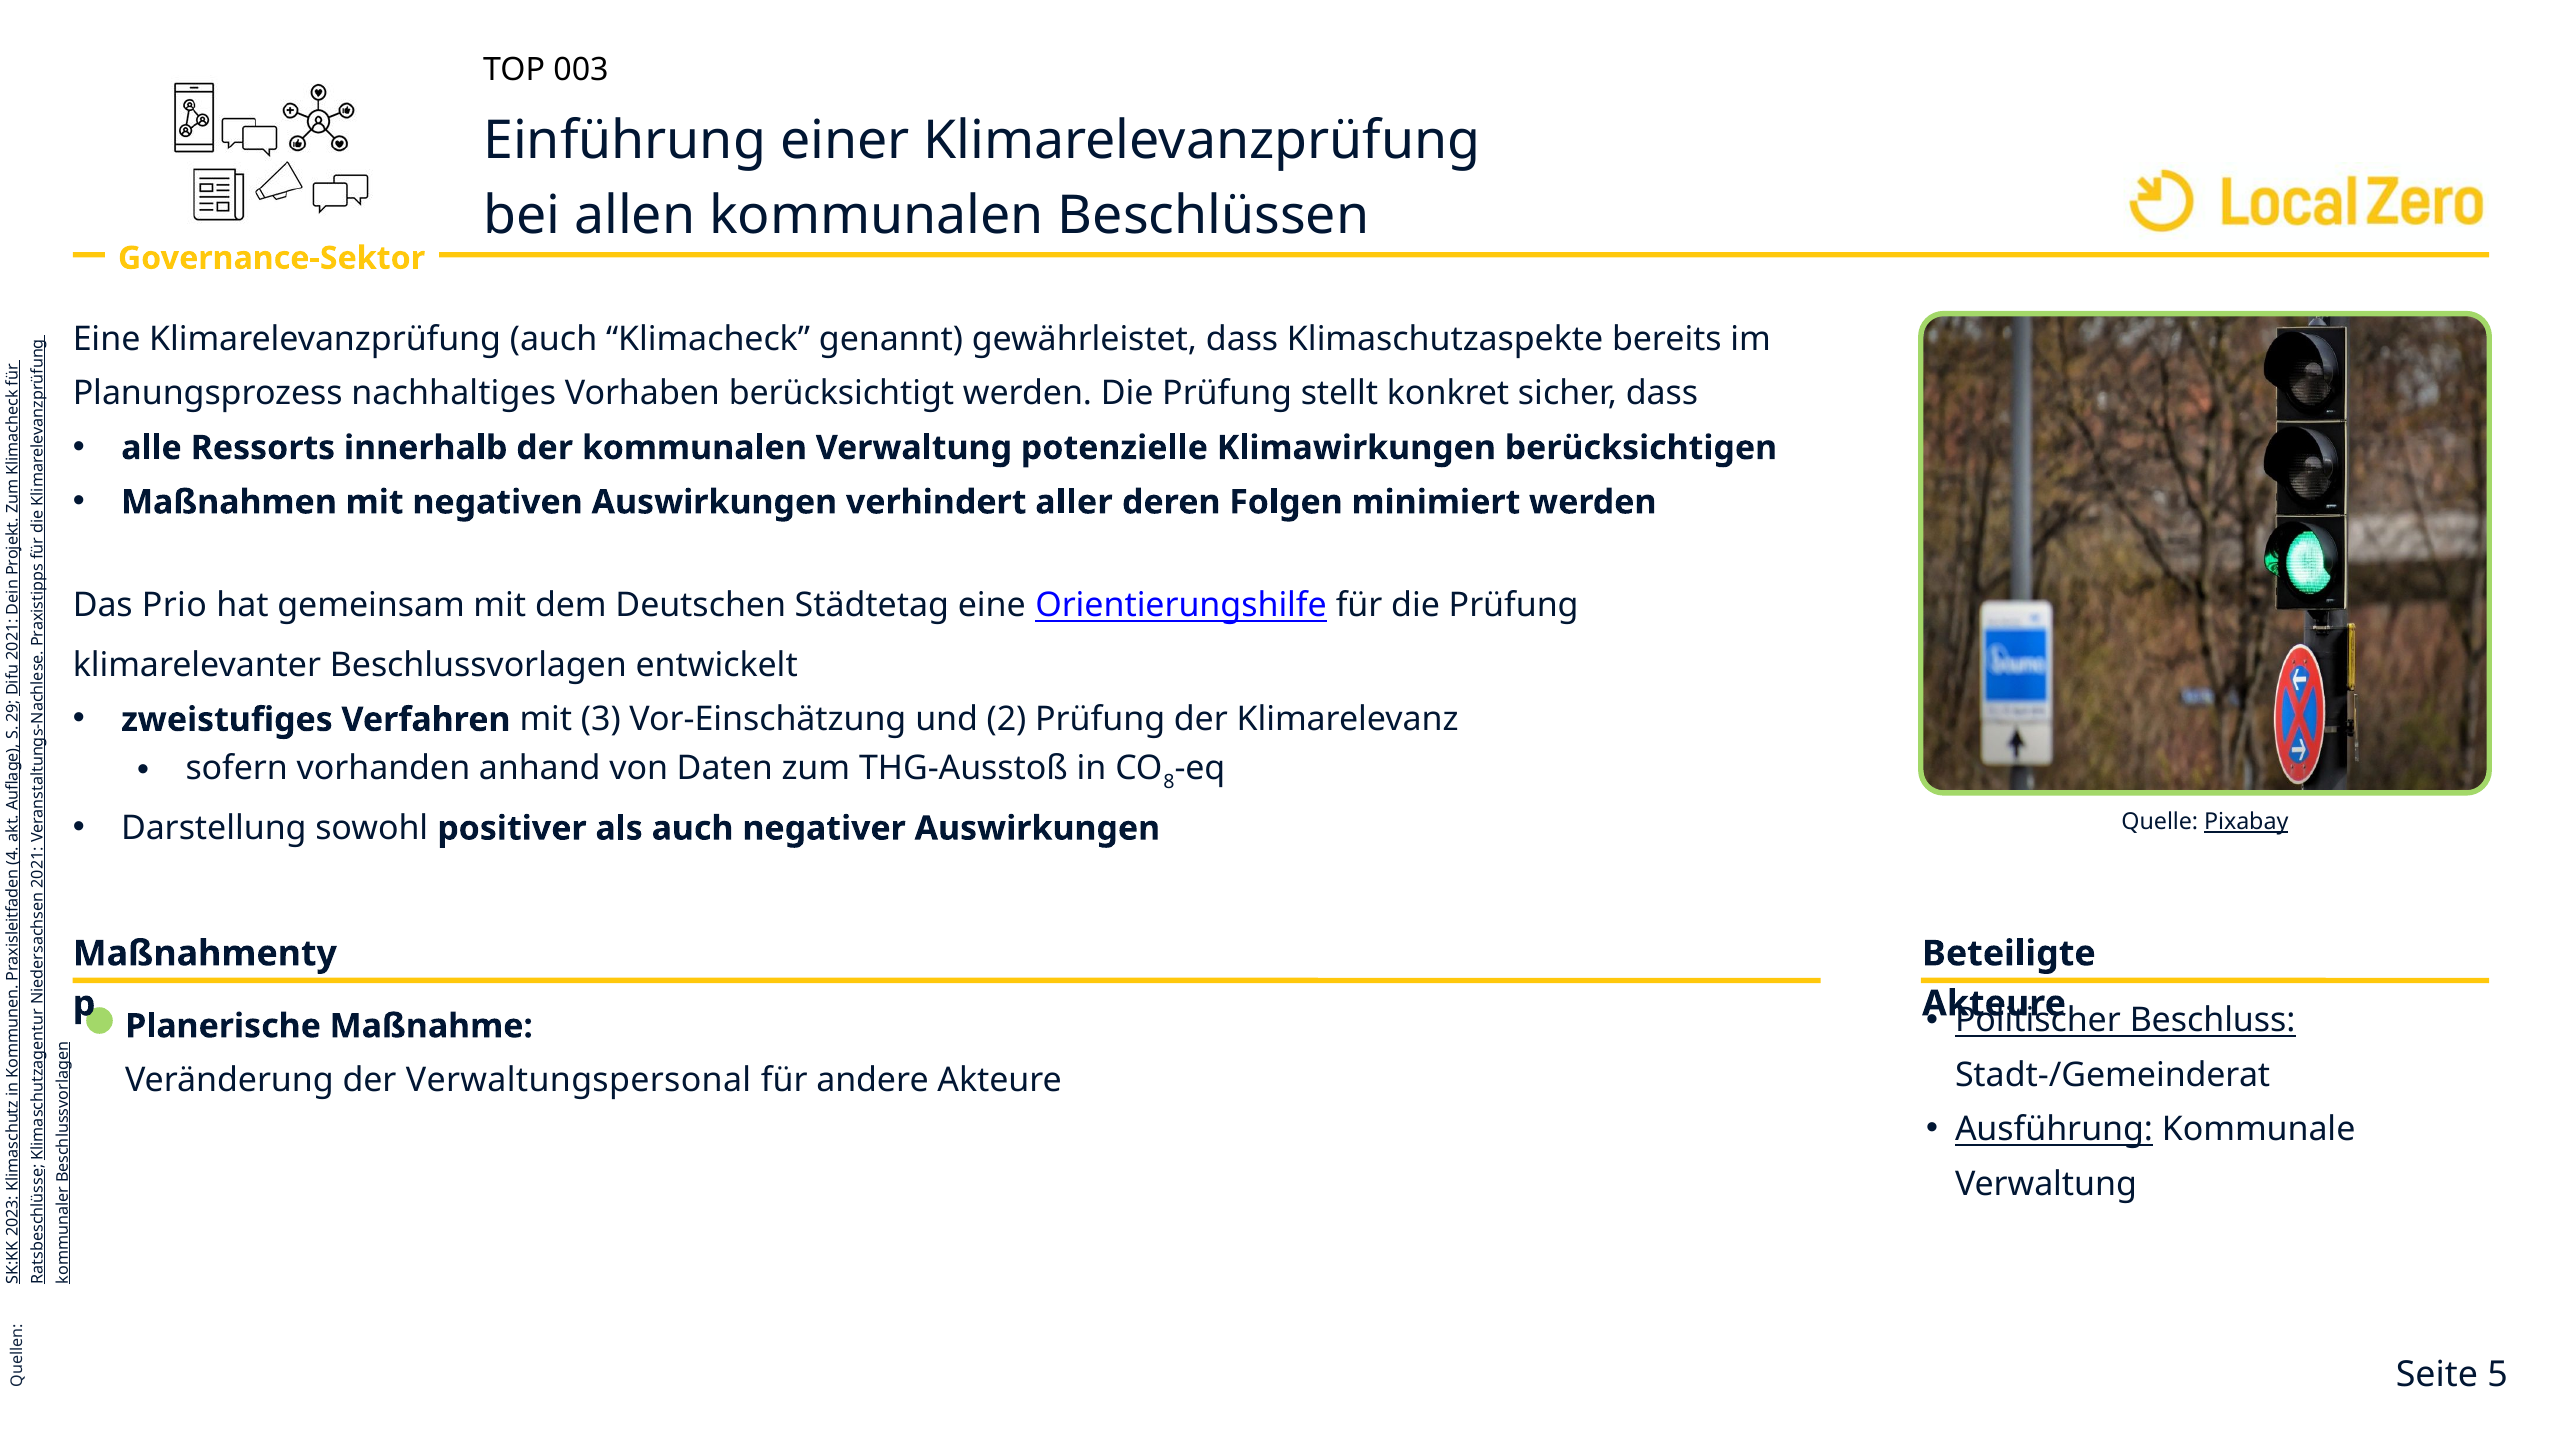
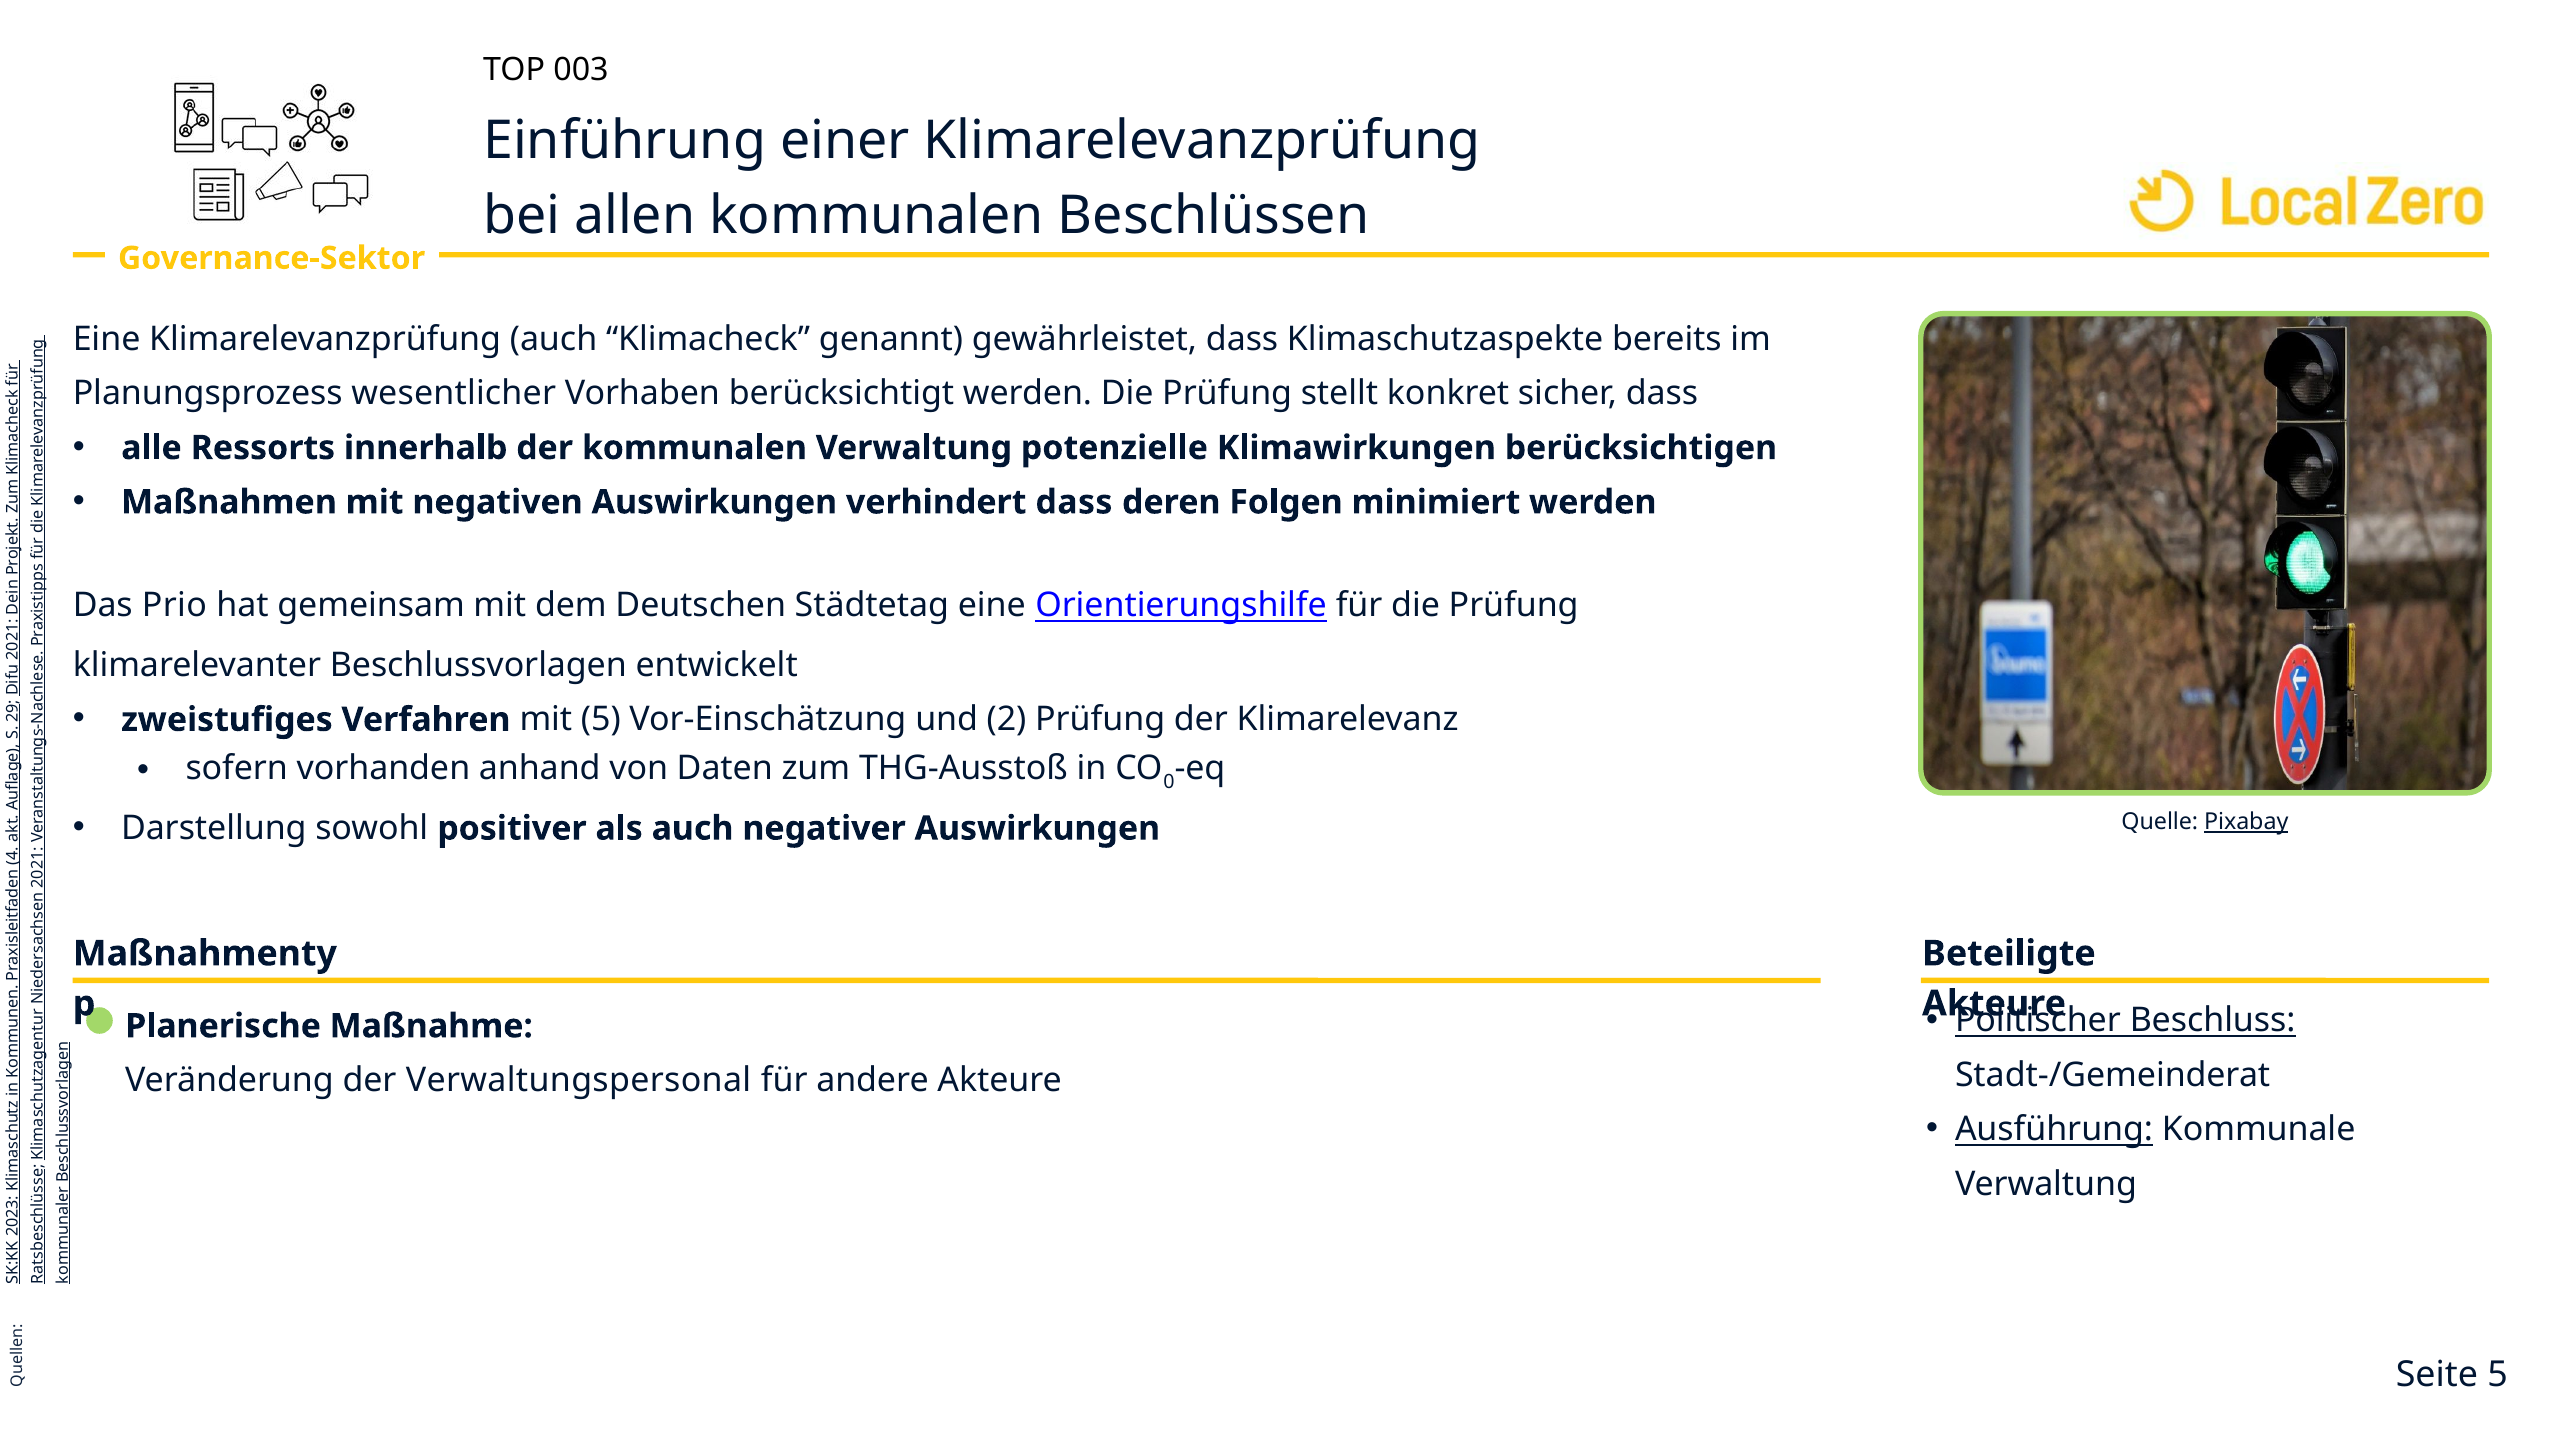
nachhaltiges: nachhaltiges -> wesentlicher
verhindert aller: aller -> dass
mit 3: 3 -> 5
8 at (1169, 782): 8 -> 0
